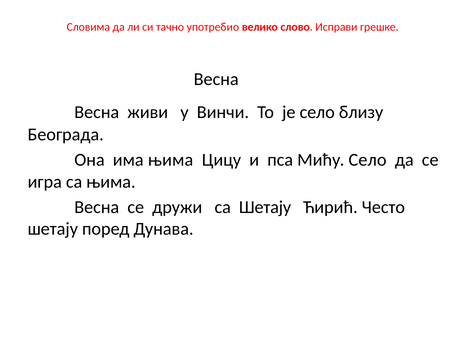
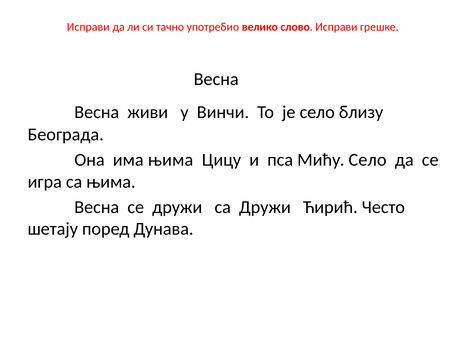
Словима at (88, 27): Словима -> Исправи
са Шетају: Шетају -> Дружи
